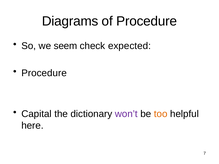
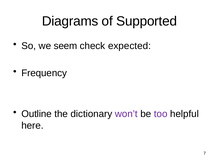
of Procedure: Procedure -> Supported
Procedure at (44, 73): Procedure -> Frequency
Capital: Capital -> Outline
too colour: orange -> purple
